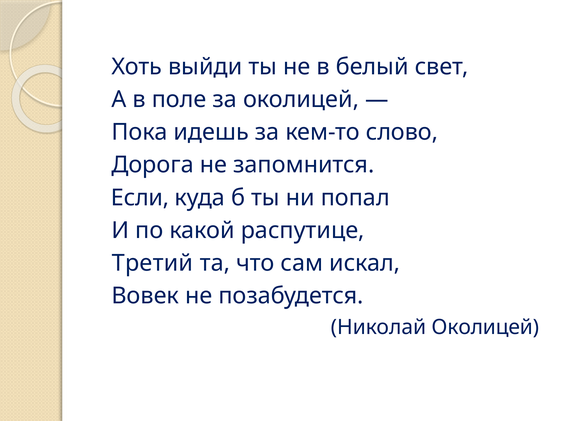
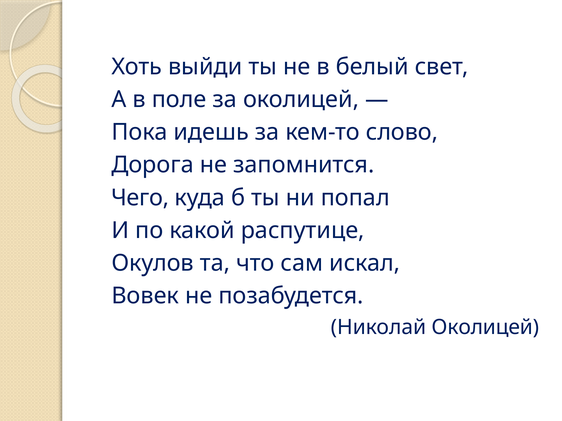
Если: Если -> Чего
Третий: Третий -> Окулов
